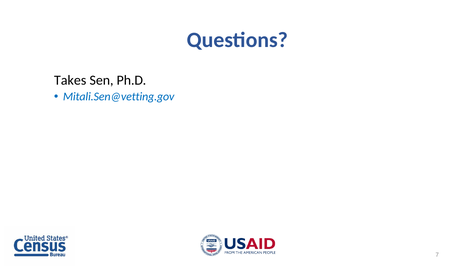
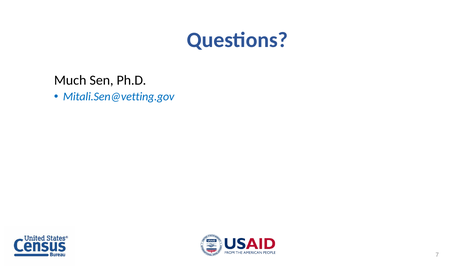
Takes: Takes -> Much
